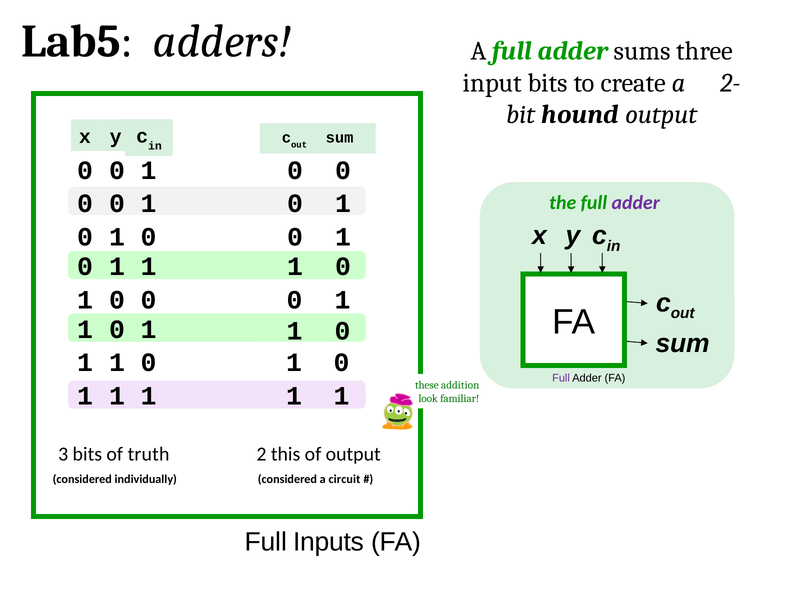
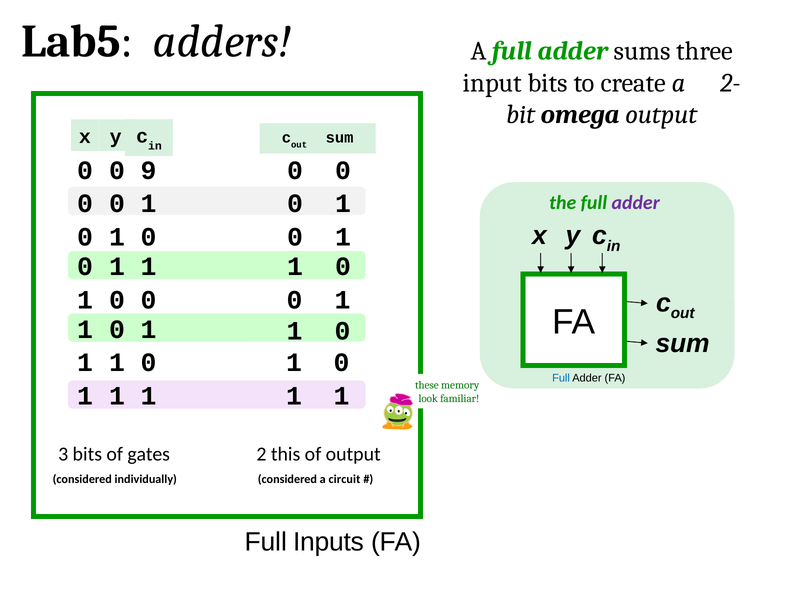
hound: hound -> omega
1 at (149, 171): 1 -> 9
Full at (561, 378) colour: purple -> blue
addition: addition -> memory
truth: truth -> gates
